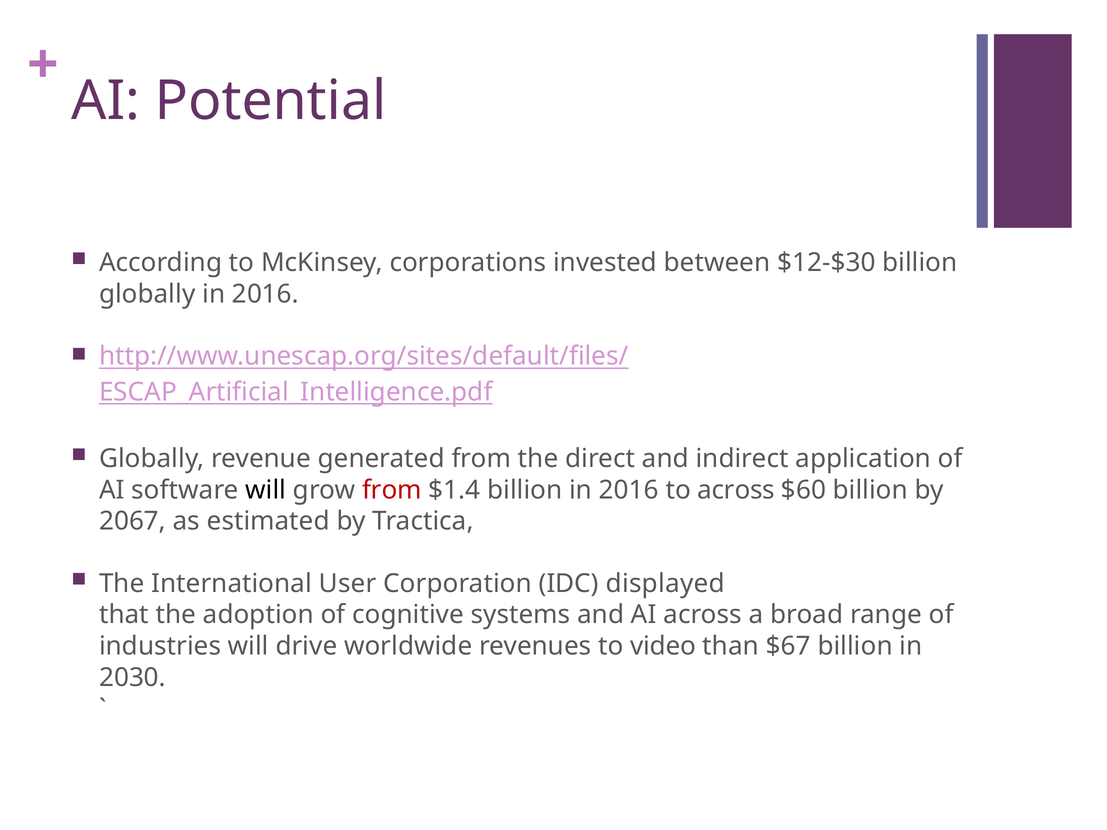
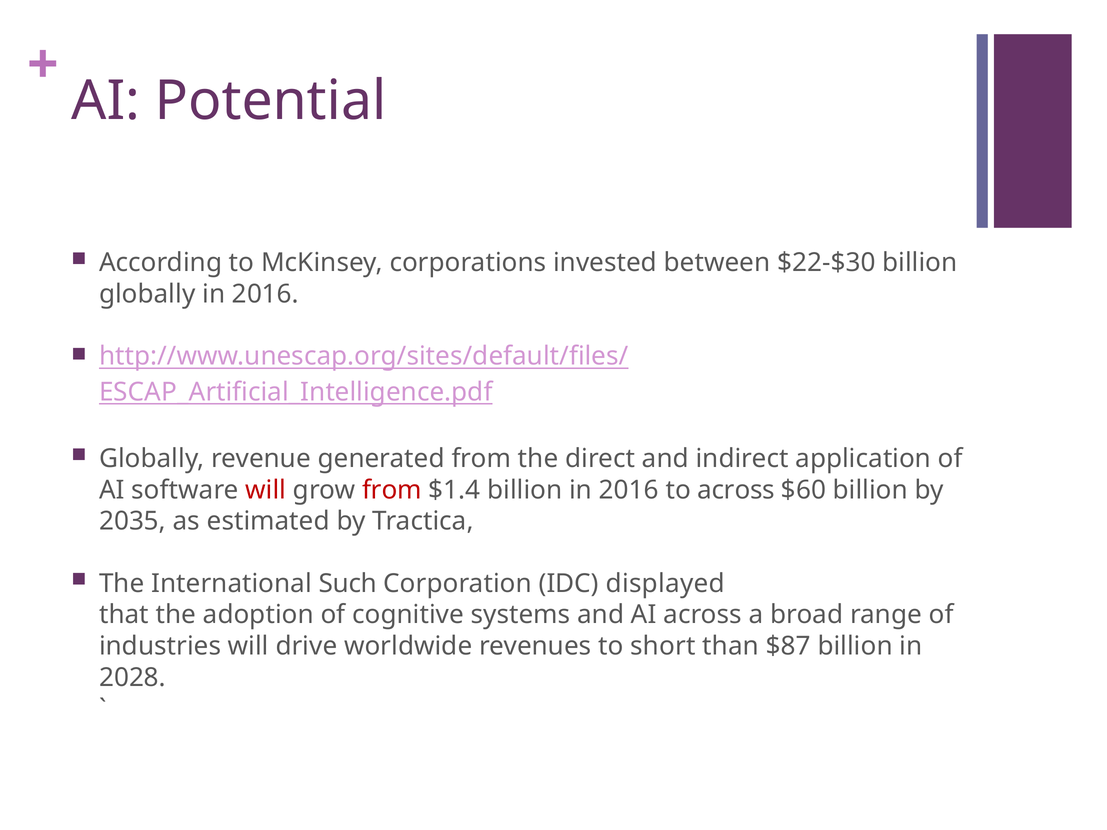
$12-$30: $12-$30 -> $22-$30
will at (266, 490) colour: black -> red
2067: 2067 -> 2035
User: User -> Such
video: video -> short
$67: $67 -> $87
2030: 2030 -> 2028
